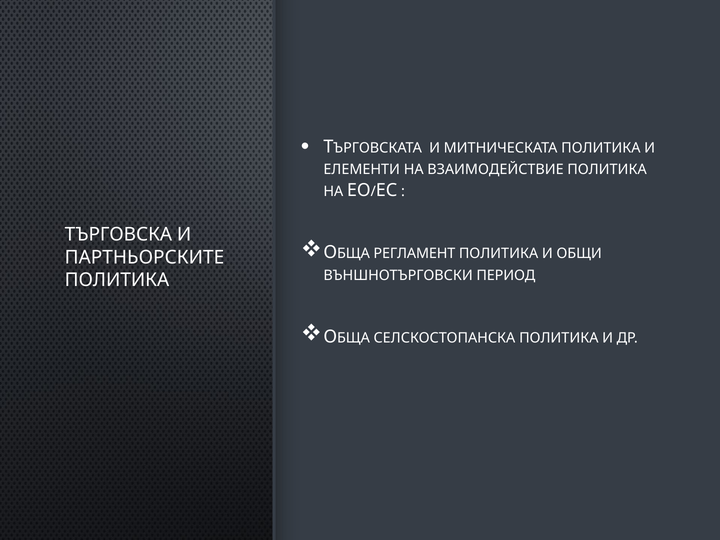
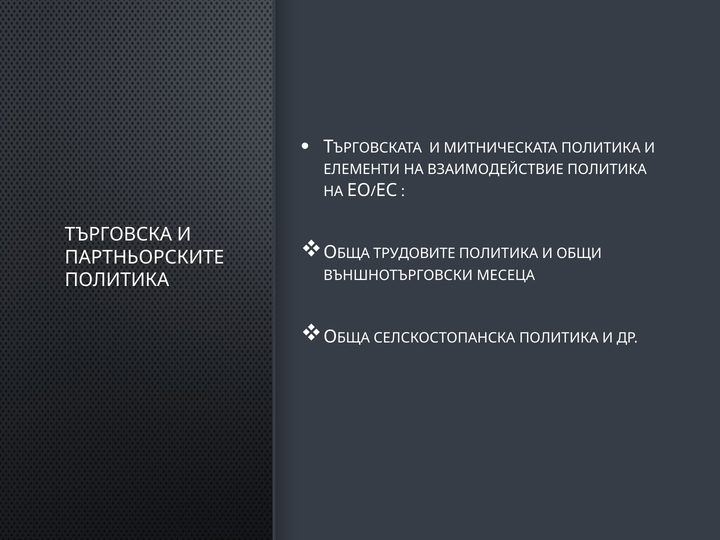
РЕГЛАМЕНТ: РЕГЛАМЕНТ -> ТРУДОВИТЕ
ПЕРИОД: ПЕРИОД -> МЕСЕЦА
